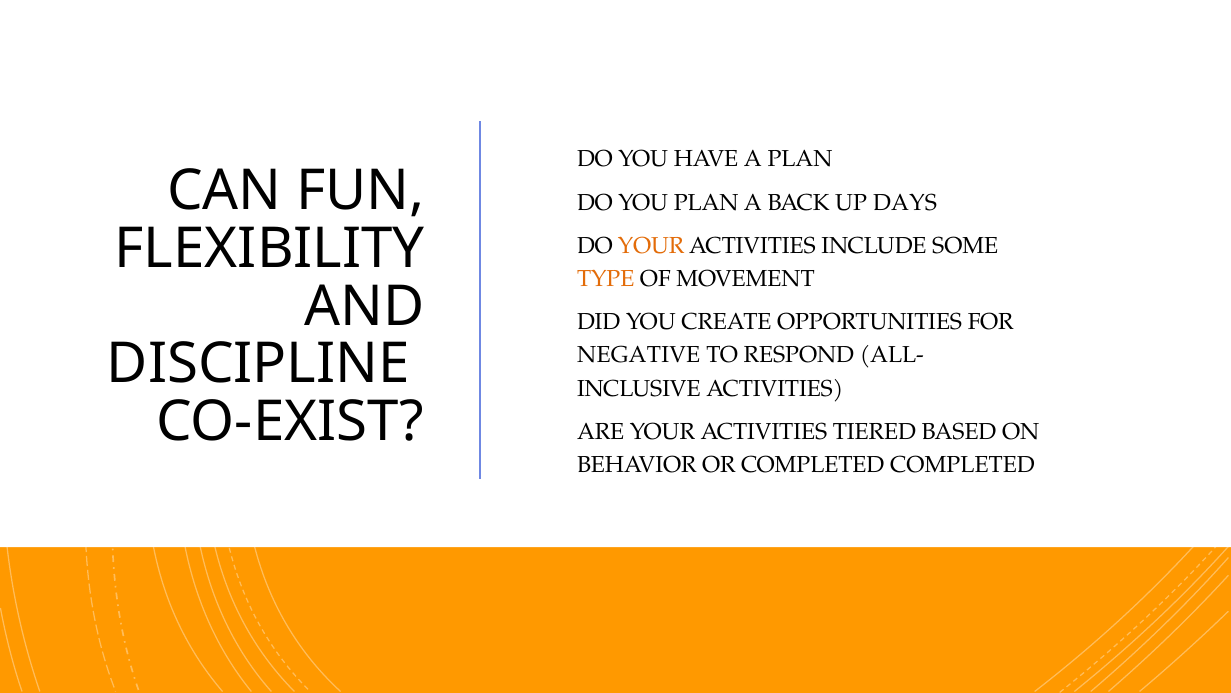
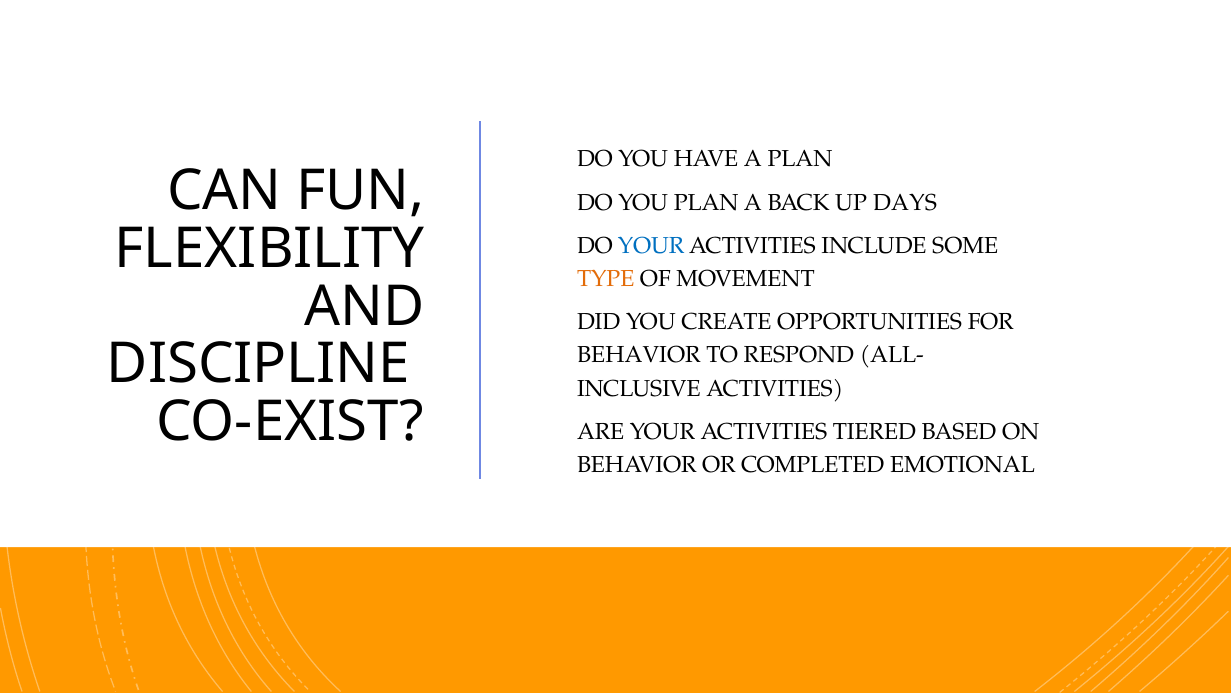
YOUR at (651, 246) colour: orange -> blue
NEGATIVE at (639, 355): NEGATIVE -> BEHAVIOR
COMPLETED COMPLETED: COMPLETED -> EMOTIONAL
